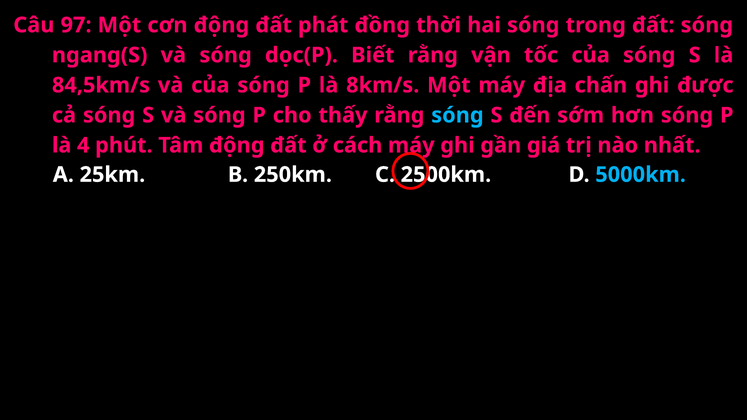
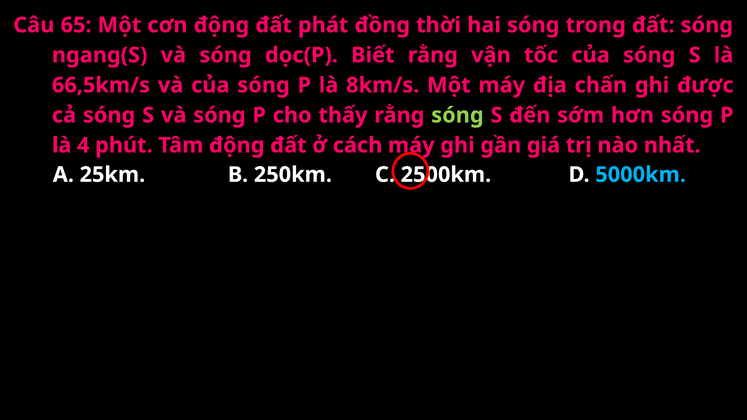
97: 97 -> 65
84,5km/s: 84,5km/s -> 66,5km/s
sóng at (457, 115) colour: light blue -> light green
